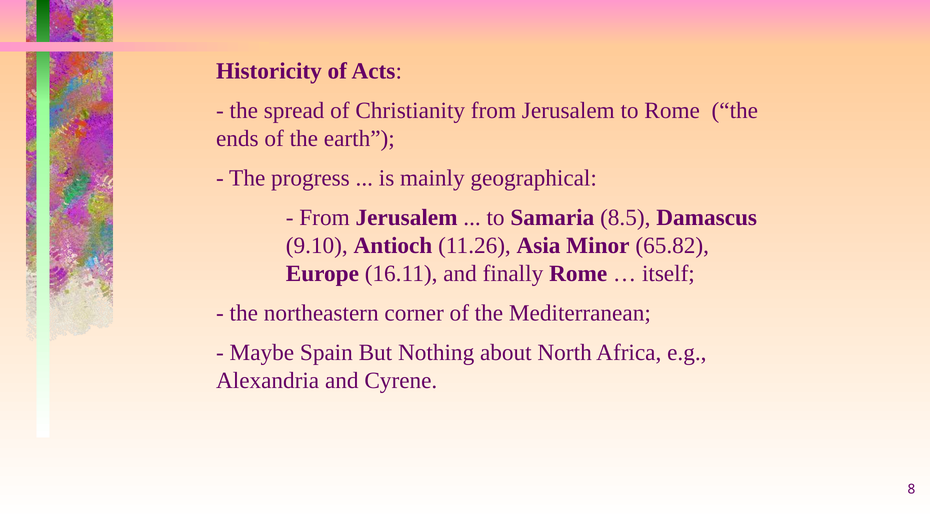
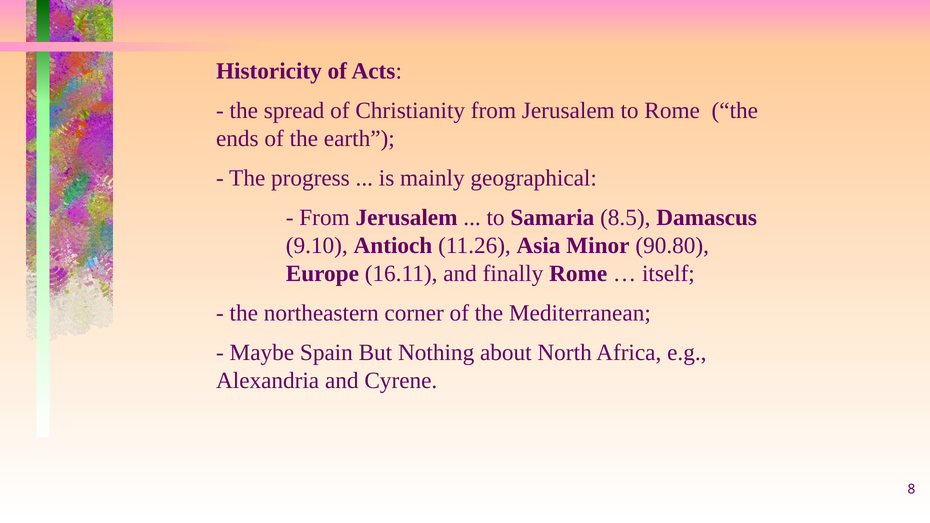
65.82: 65.82 -> 90.80
